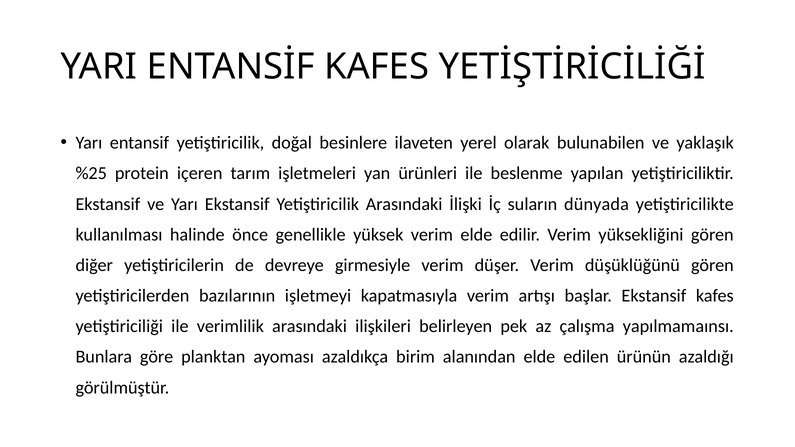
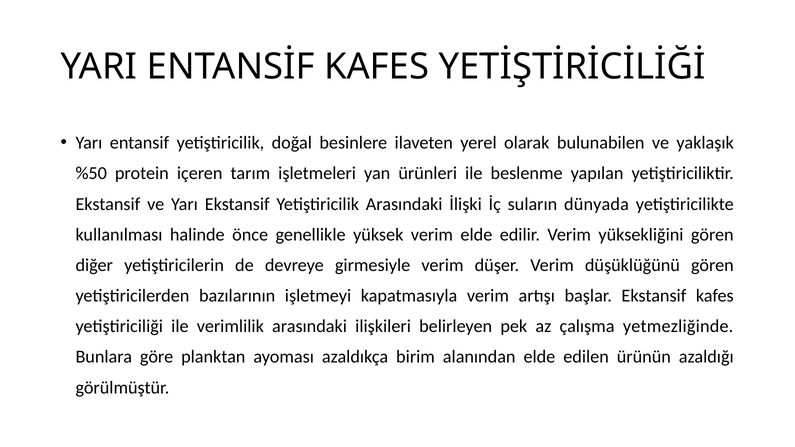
%25: %25 -> %50
yapılmamaınsı: yapılmamaınsı -> yetmezliğinde
